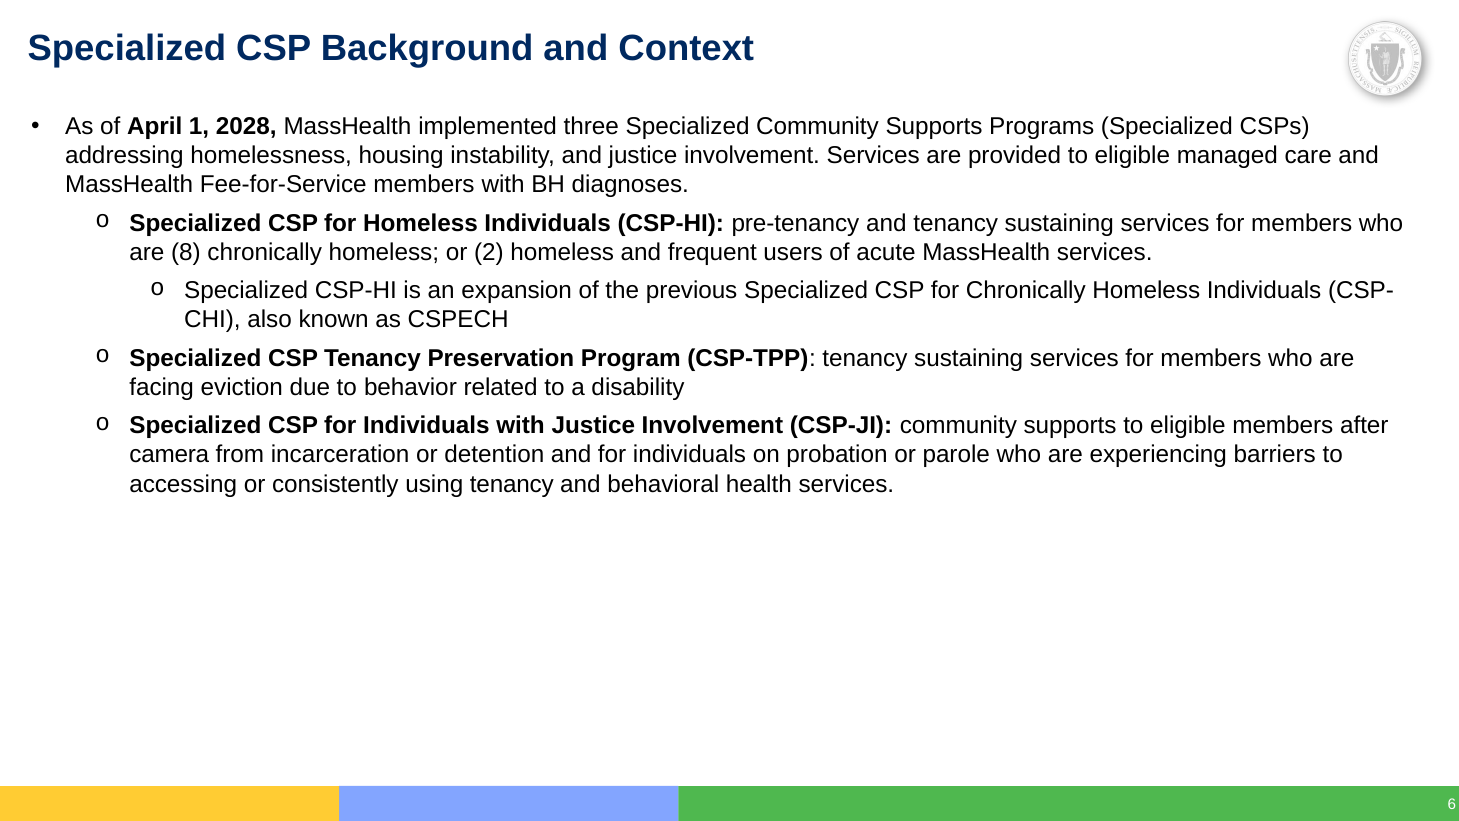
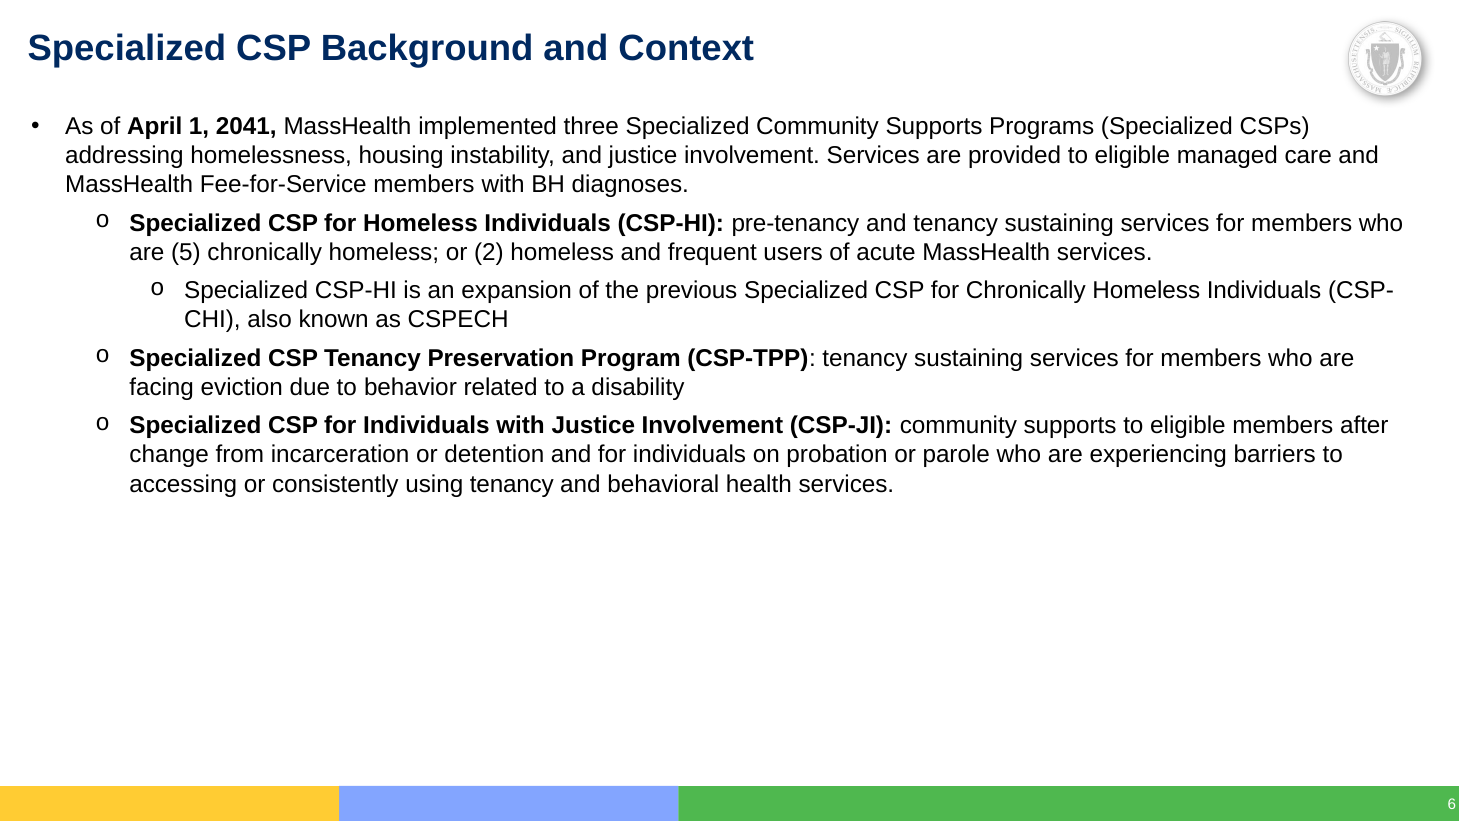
2028: 2028 -> 2041
8: 8 -> 5
camera: camera -> change
